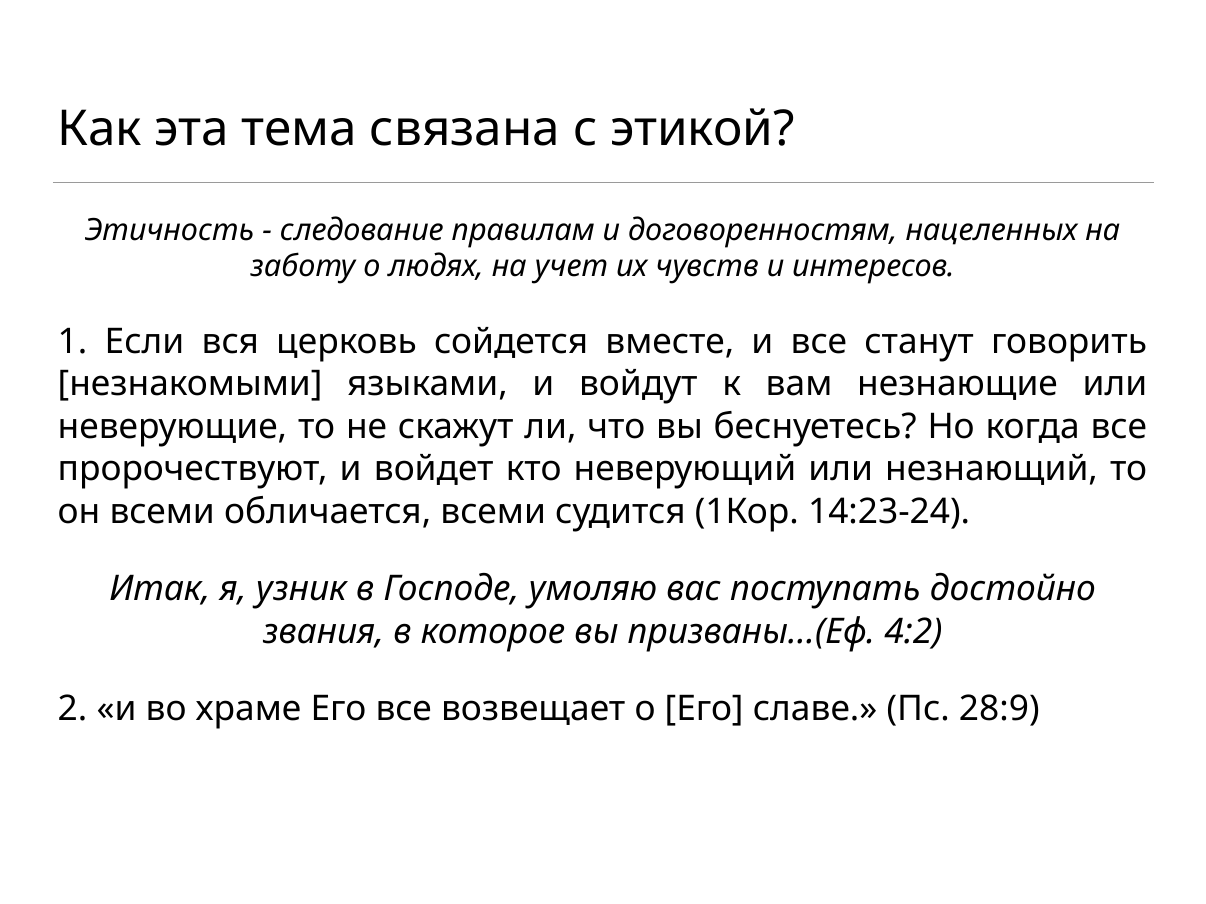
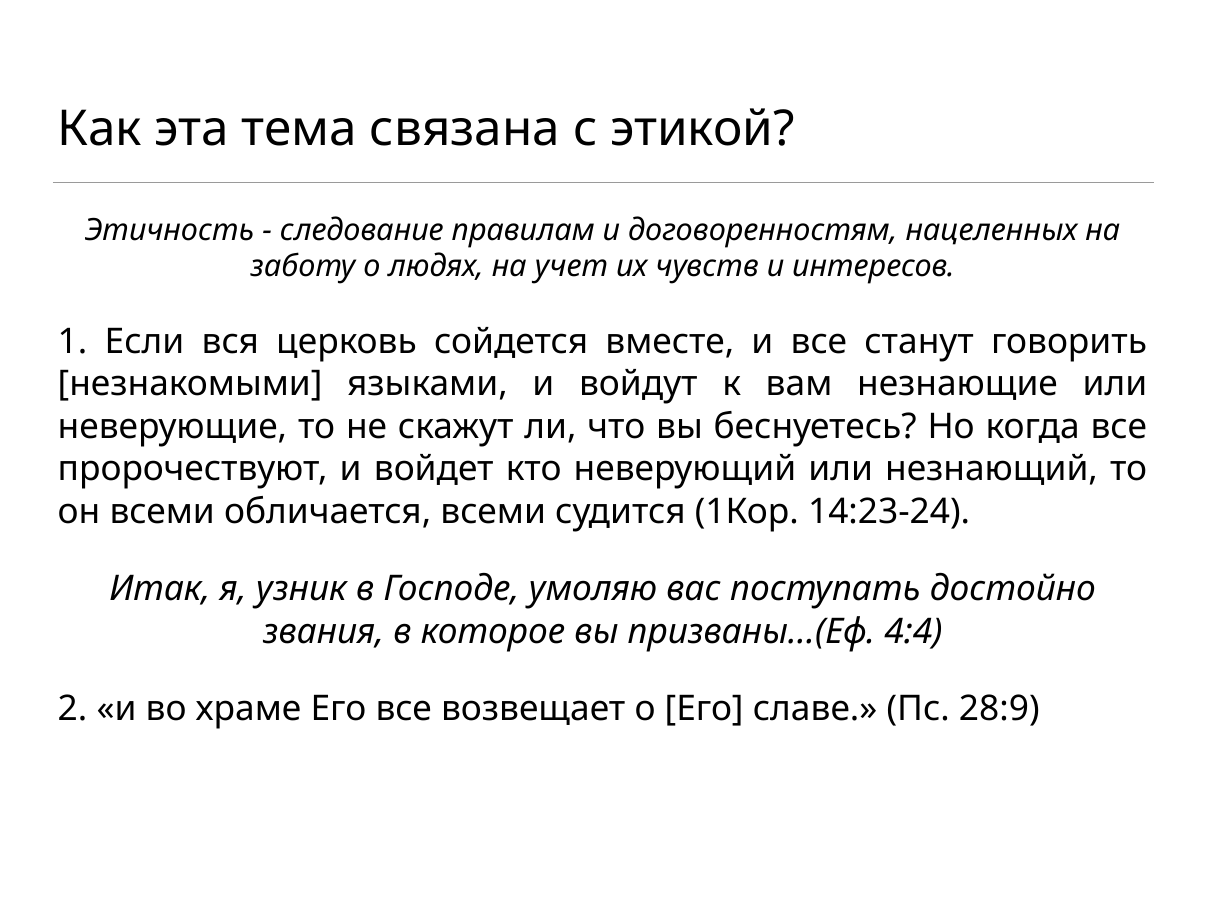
4:2: 4:2 -> 4:4
